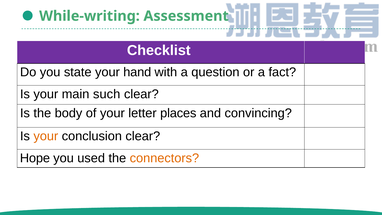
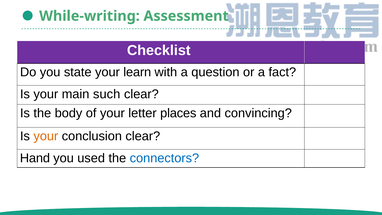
hand: hand -> learn
Hope: Hope -> Hand
connectors colour: orange -> blue
